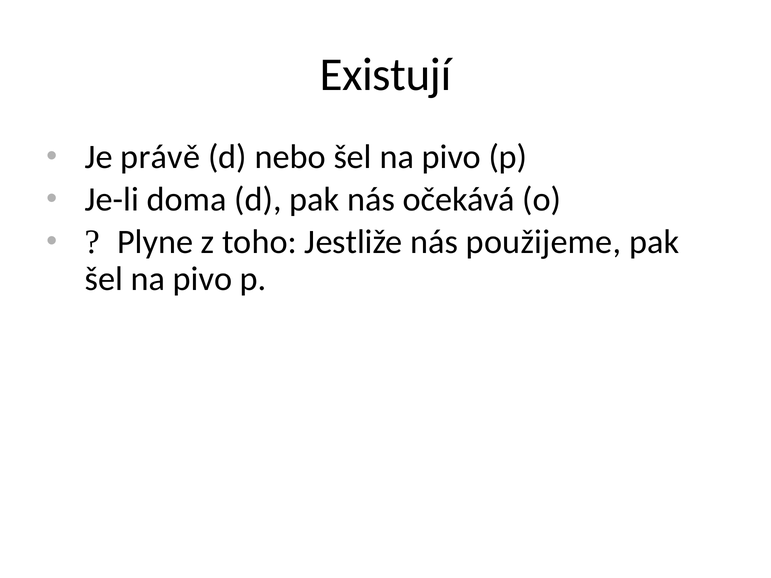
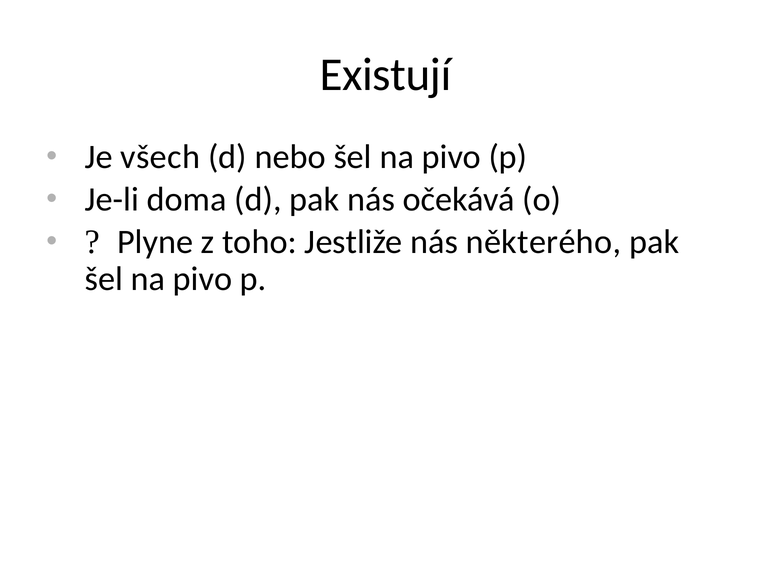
právě: právě -> všech
použijeme: použijeme -> některého
